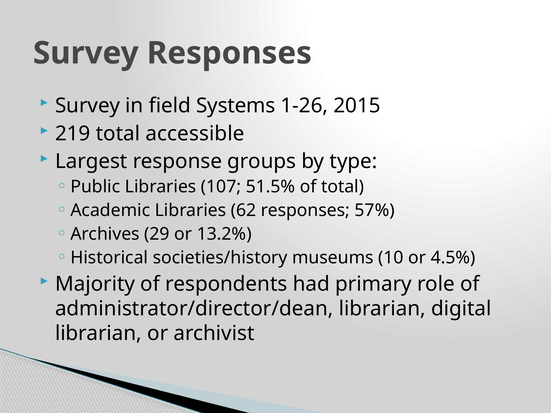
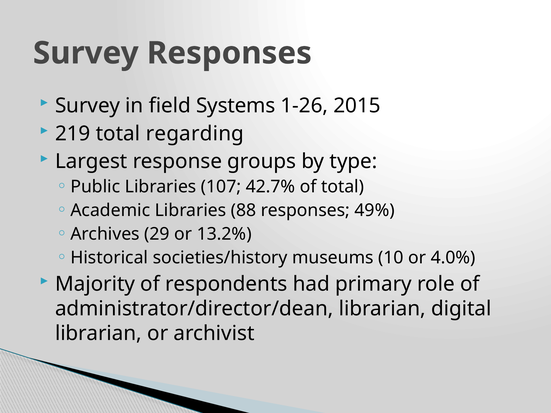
accessible: accessible -> regarding
51.5%: 51.5% -> 42.7%
62: 62 -> 88
57%: 57% -> 49%
4.5%: 4.5% -> 4.0%
